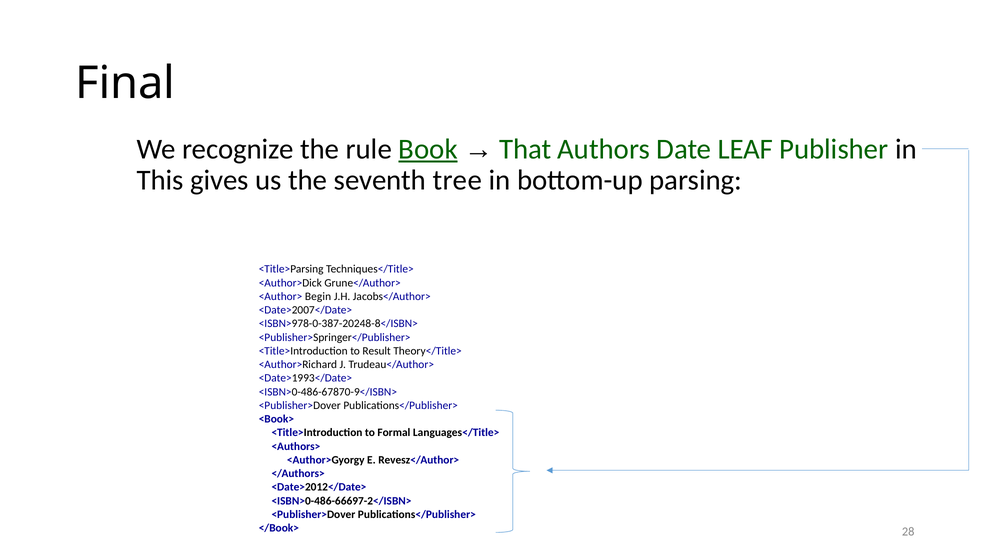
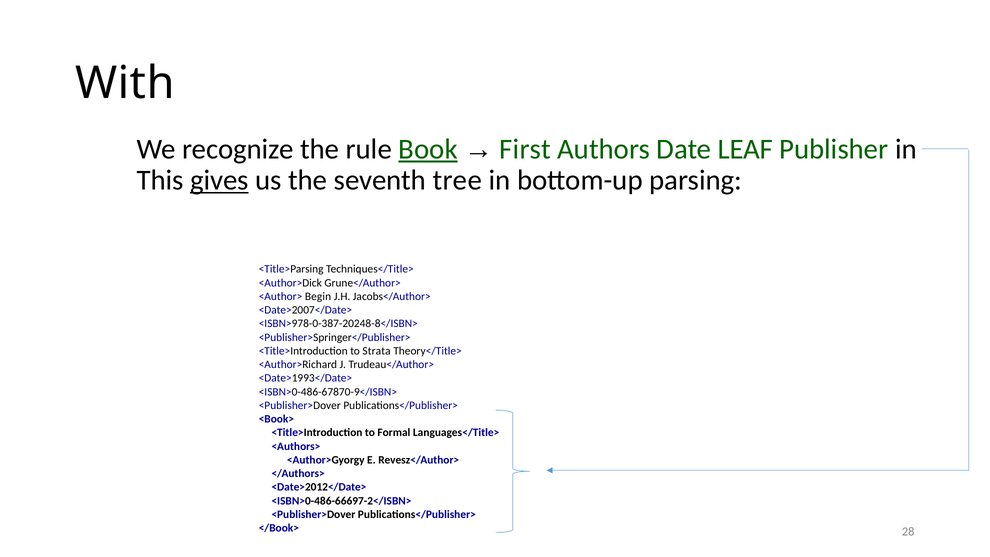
Final: Final -> With
That: That -> First
gives underline: none -> present
Result: Result -> Strata
